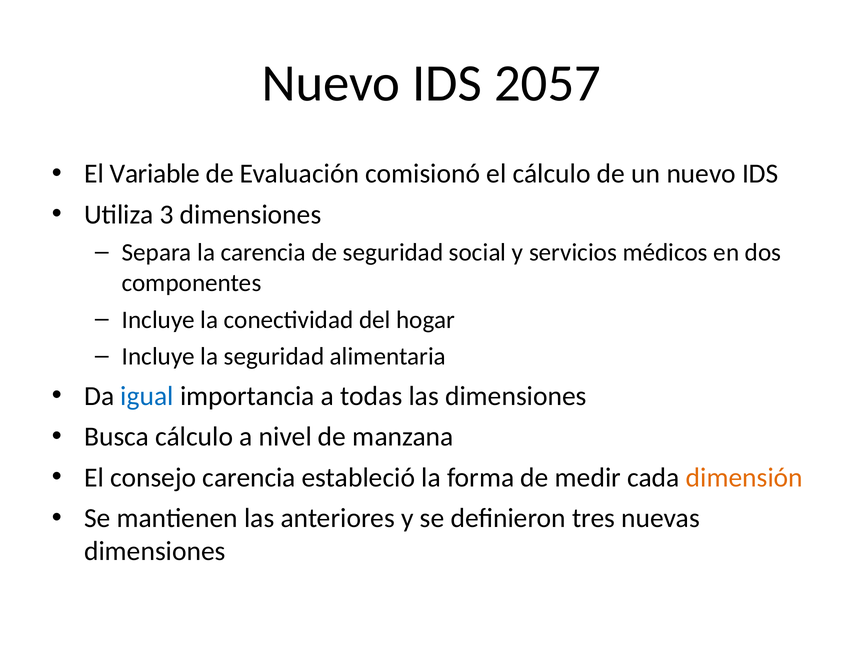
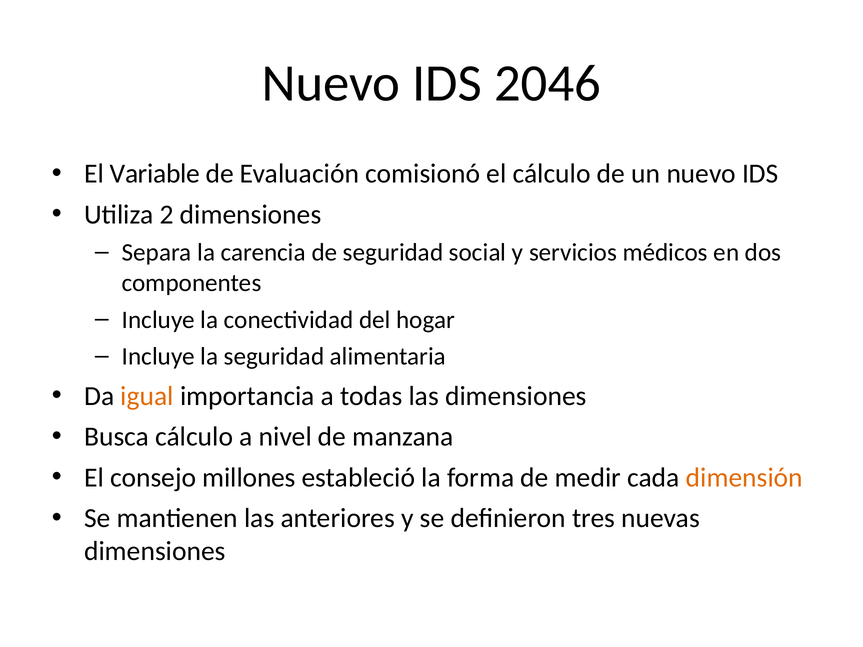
2057: 2057 -> 2046
3: 3 -> 2
igual colour: blue -> orange
consejo carencia: carencia -> millones
